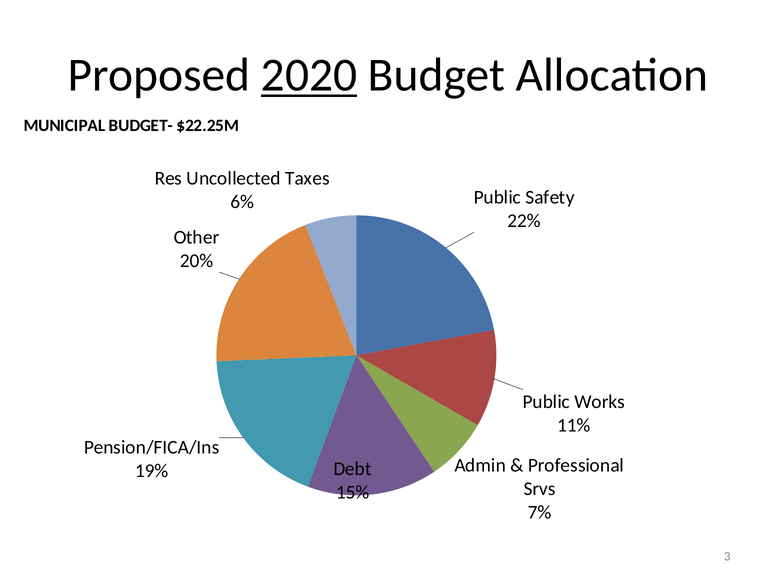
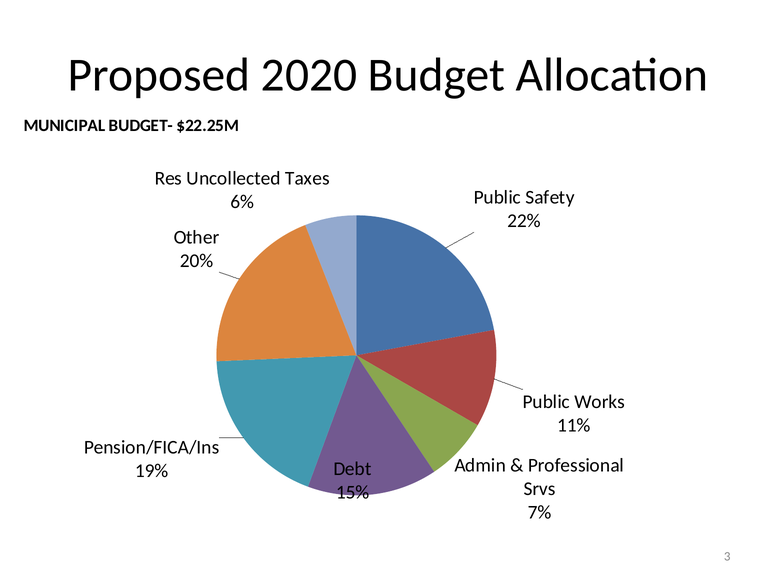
2020 underline: present -> none
